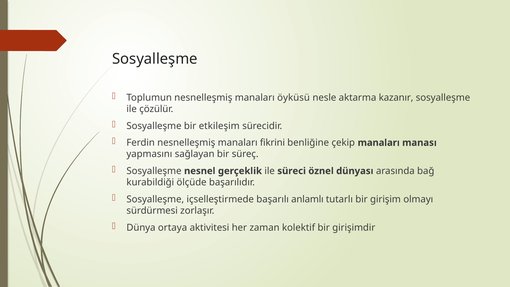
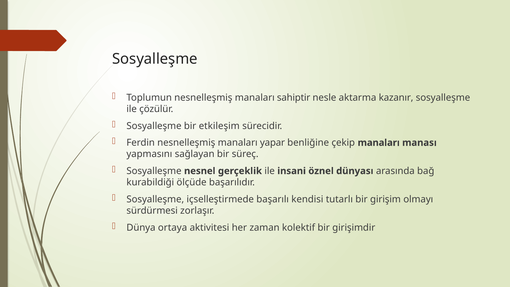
öyküsü: öyküsü -> sahiptir
fikrini: fikrini -> yapar
süreci: süreci -> insani
anlamlı: anlamlı -> kendisi
